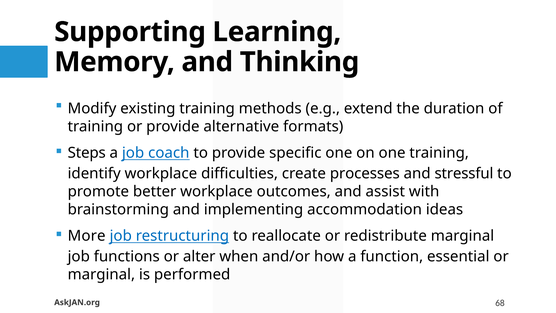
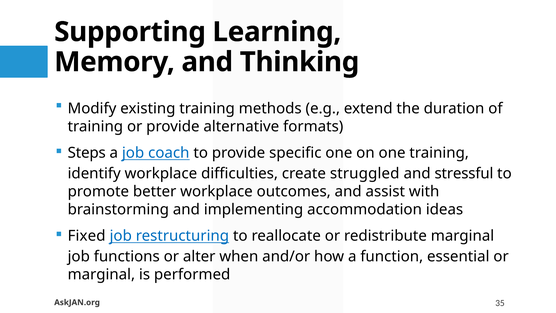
processes: processes -> struggled
More: More -> Fixed
68: 68 -> 35
